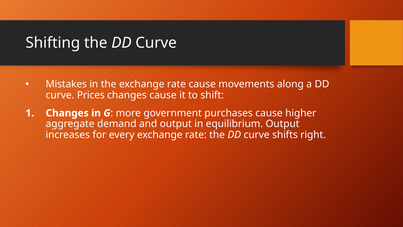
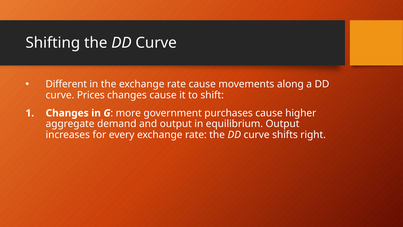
Mistakes: Mistakes -> Different
